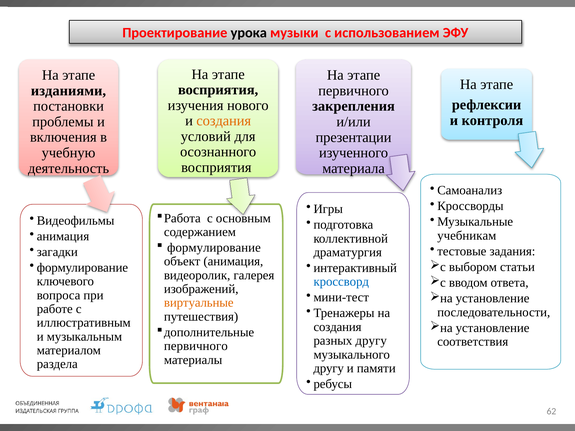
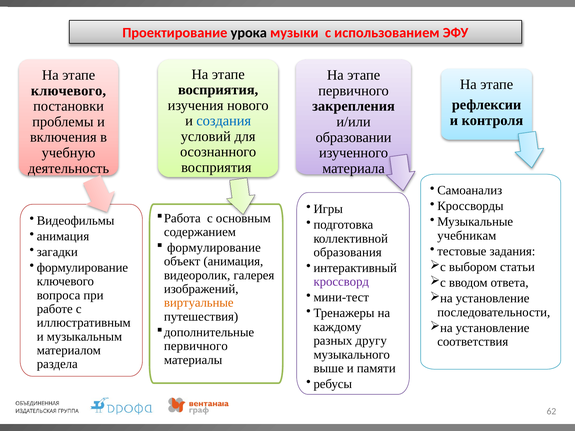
изданиями at (68, 91): изданиями -> ключевого
создания at (224, 121) colour: orange -> blue
презентации: презентации -> образовании
драматургия: драматургия -> образования
кроссворд colour: blue -> purple
создания at (337, 327): создания -> каждому
другу at (329, 368): другу -> выше
